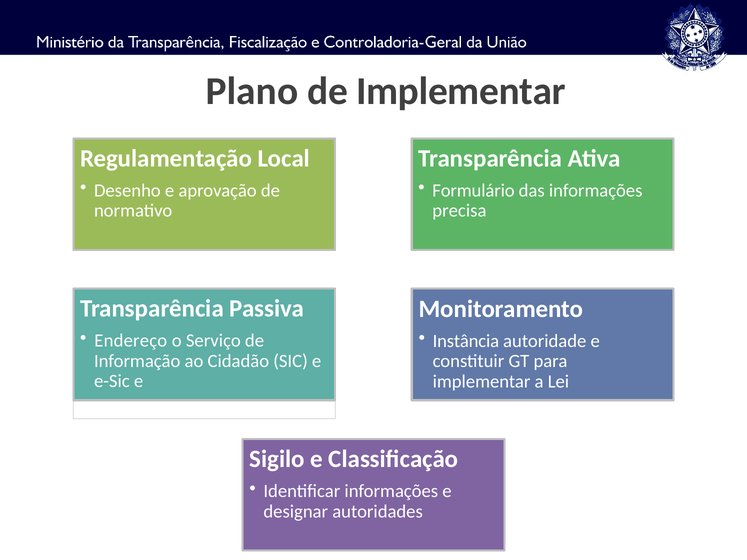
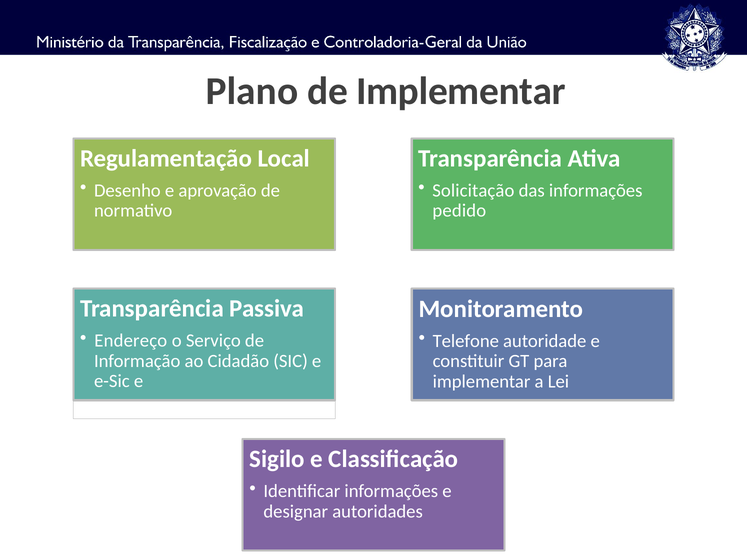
Formulário: Formulário -> Solicitação
precisa: precisa -> pedido
Instância: Instância -> Telefone
